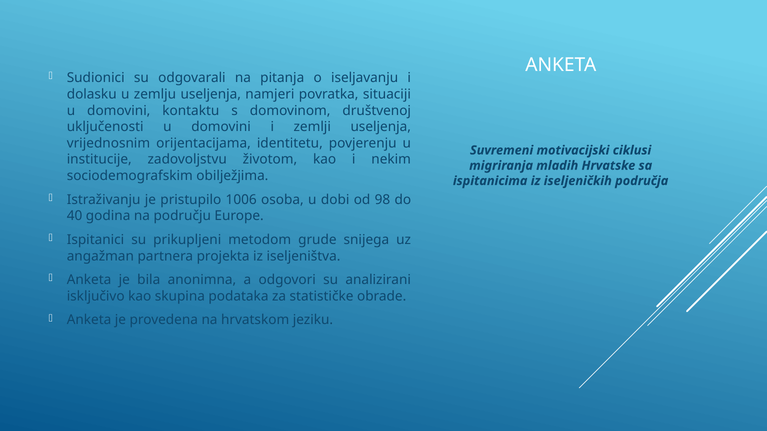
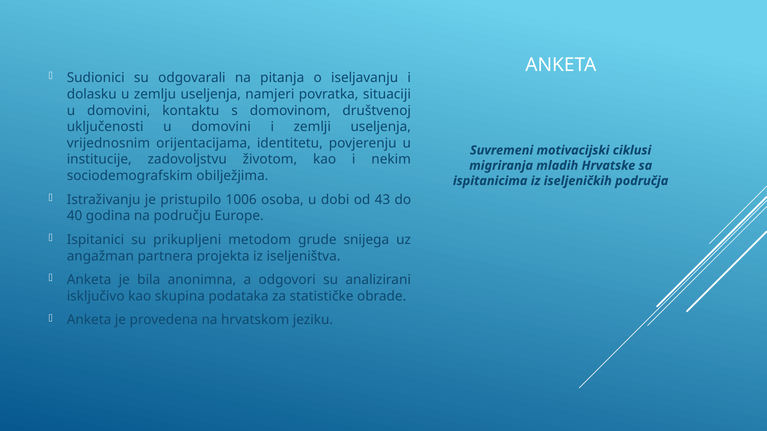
98: 98 -> 43
